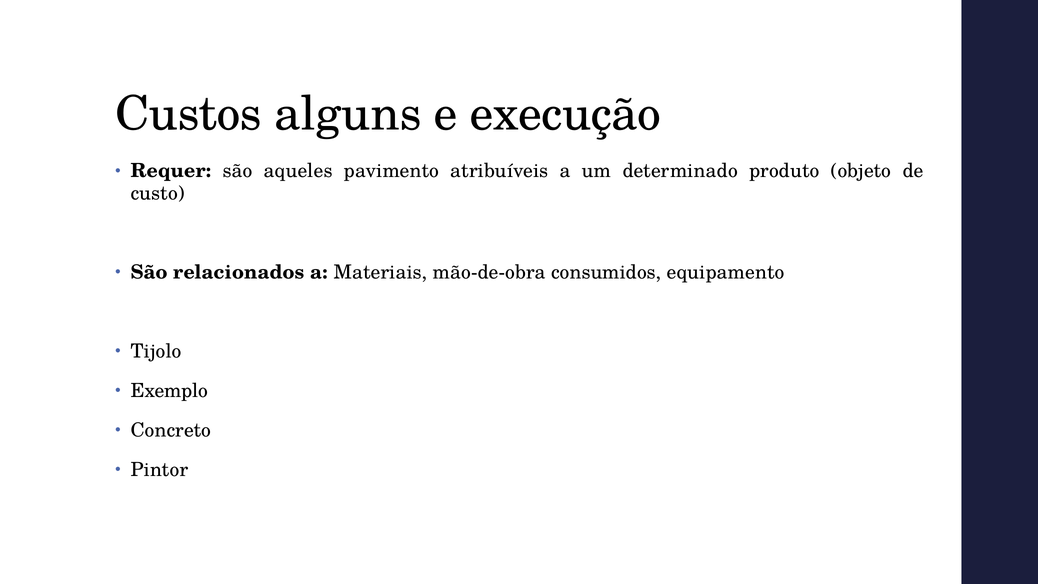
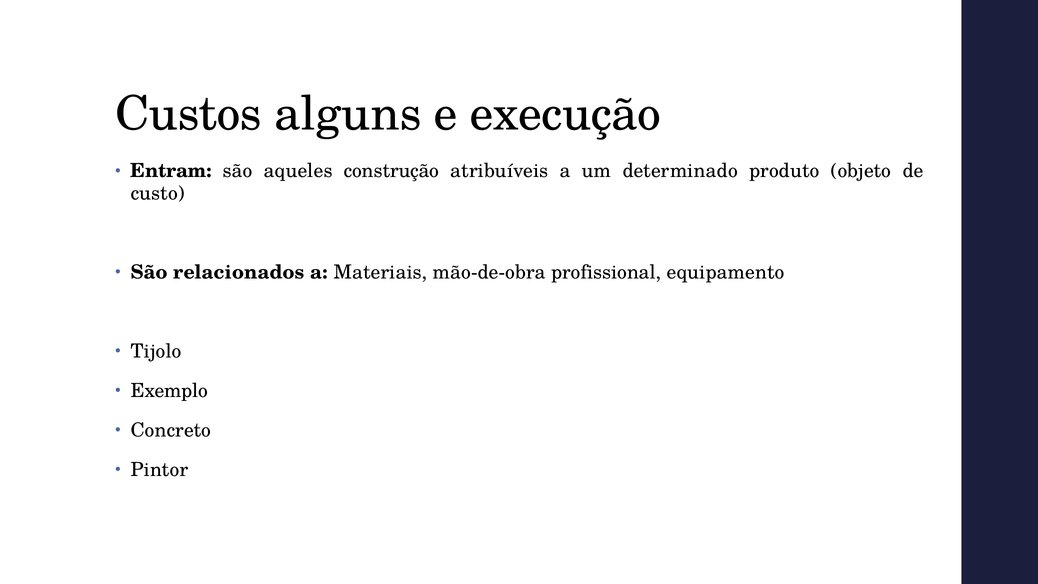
Requer: Requer -> Entram
pavimento: pavimento -> construção
consumidos: consumidos -> profissional
